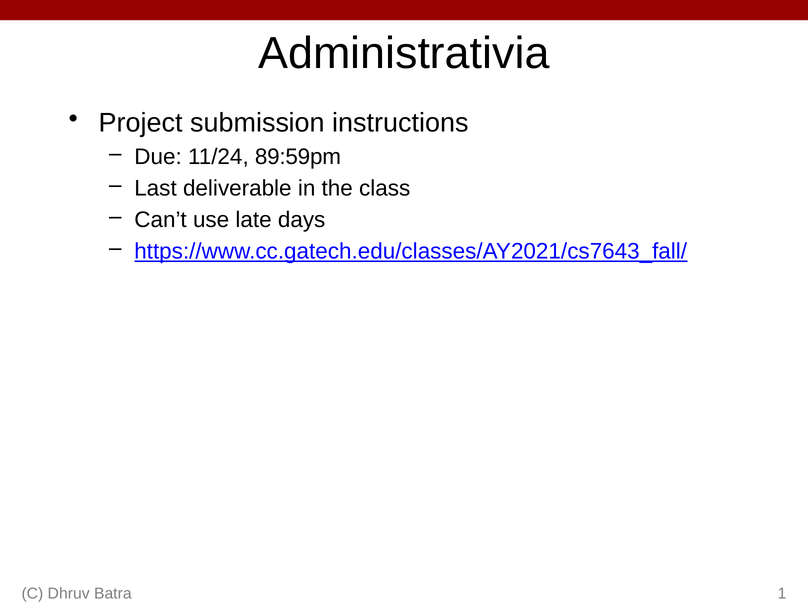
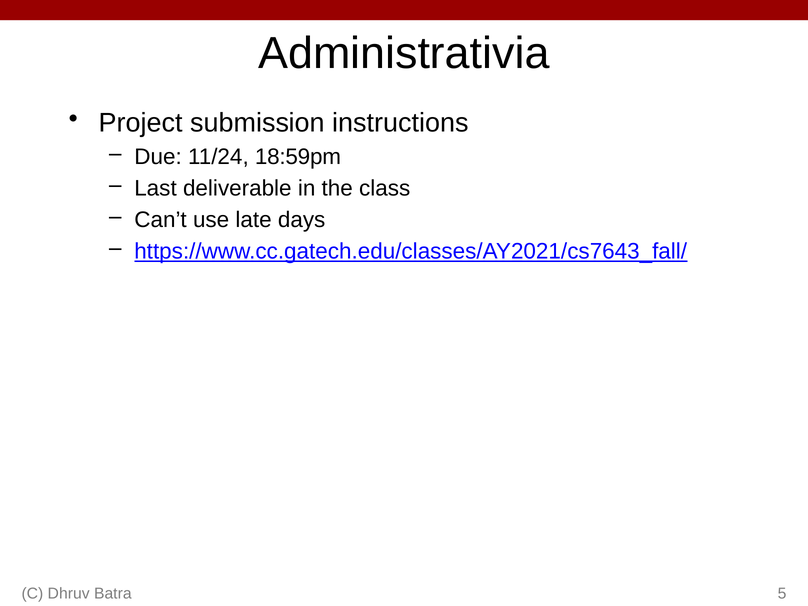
89:59pm: 89:59pm -> 18:59pm
1: 1 -> 5
